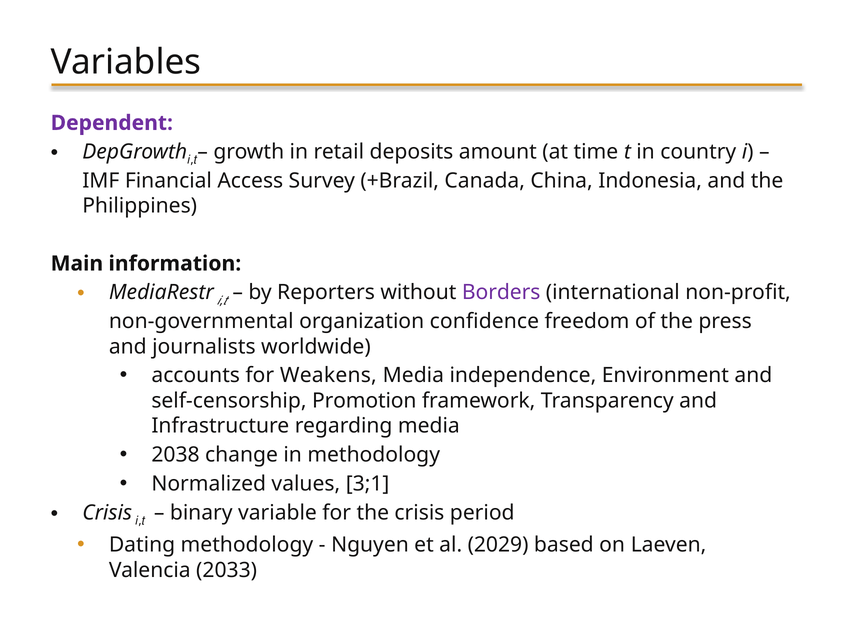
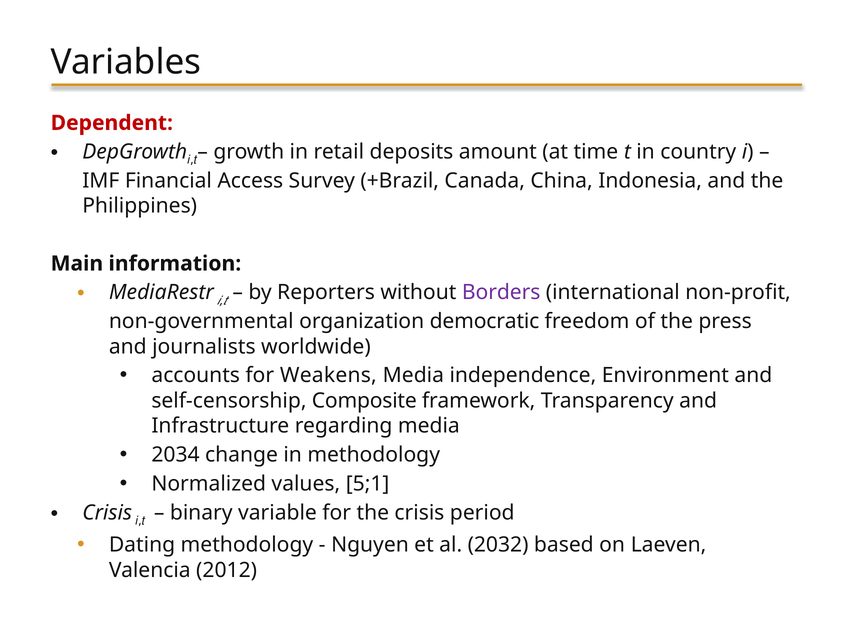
Dependent colour: purple -> red
confidence: confidence -> democratic
Promotion: Promotion -> Composite
2038: 2038 -> 2034
3;1: 3;1 -> 5;1
2029: 2029 -> 2032
2033: 2033 -> 2012
